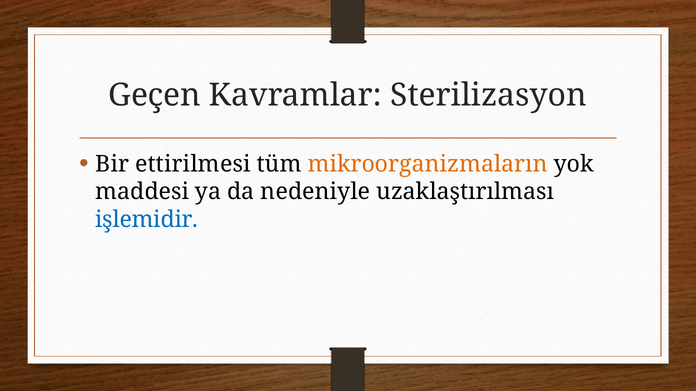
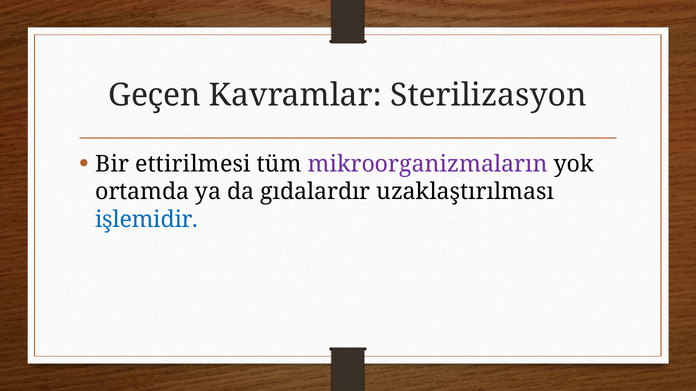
mikroorganizmaların colour: orange -> purple
maddesi: maddesi -> ortamda
nedeniyle: nedeniyle -> gıdalardır
